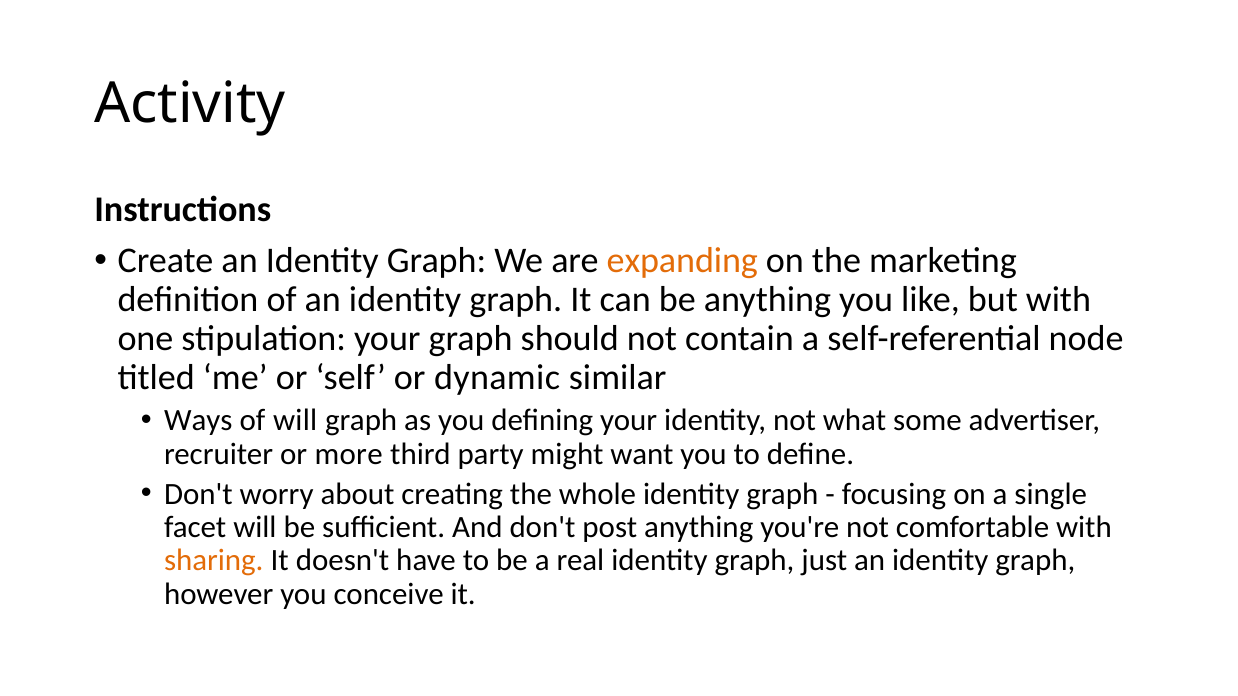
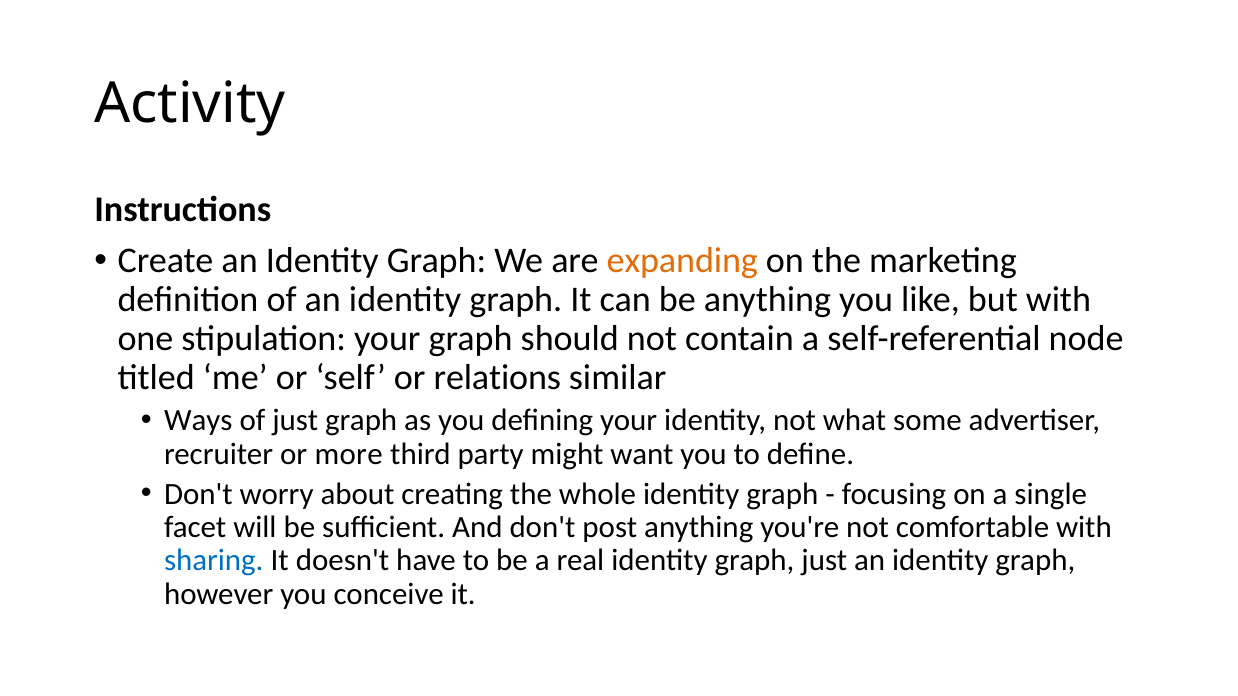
dynamic: dynamic -> relations
of will: will -> just
sharing colour: orange -> blue
